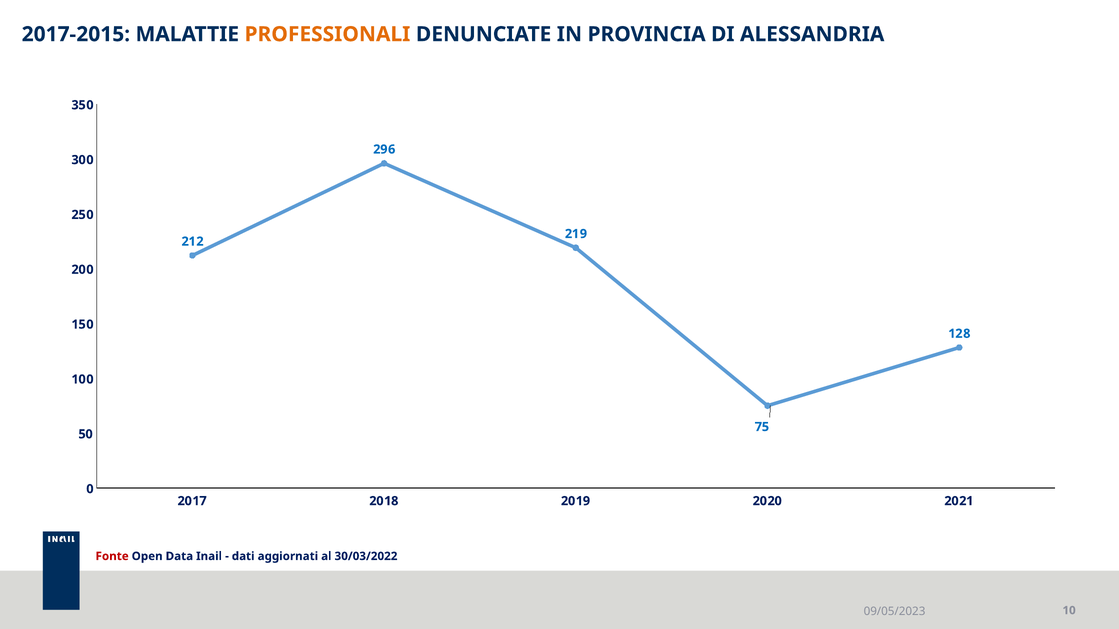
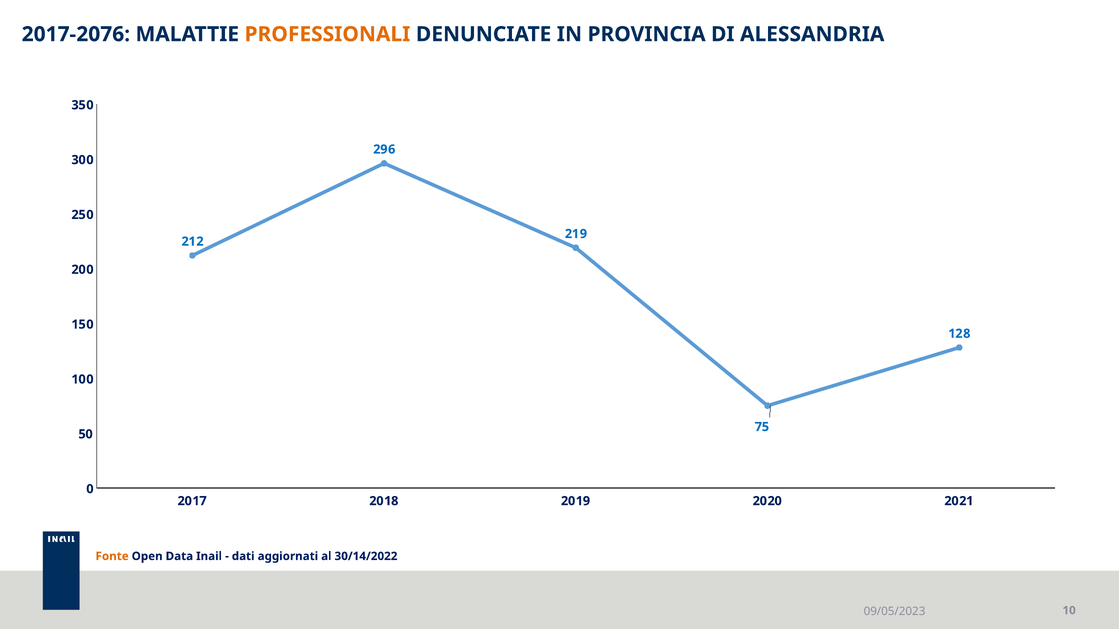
2017-2015: 2017-2015 -> 2017-2076
Fonte colour: red -> orange
30/03/2022: 30/03/2022 -> 30/14/2022
